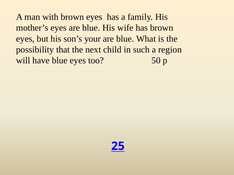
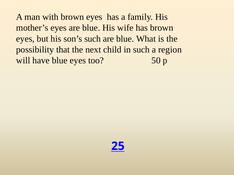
son’s your: your -> such
